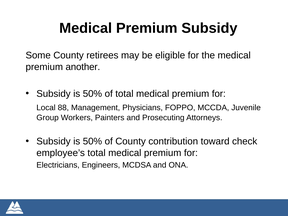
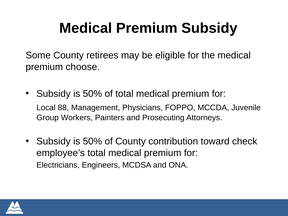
another: another -> choose
